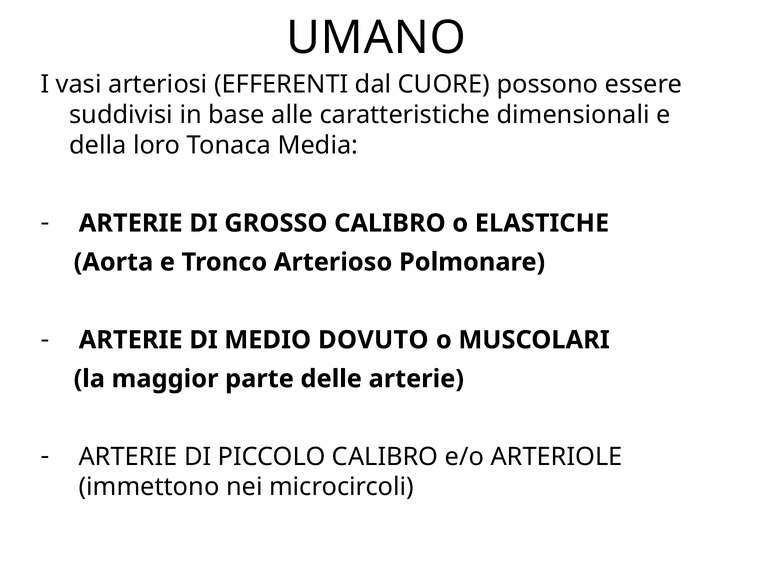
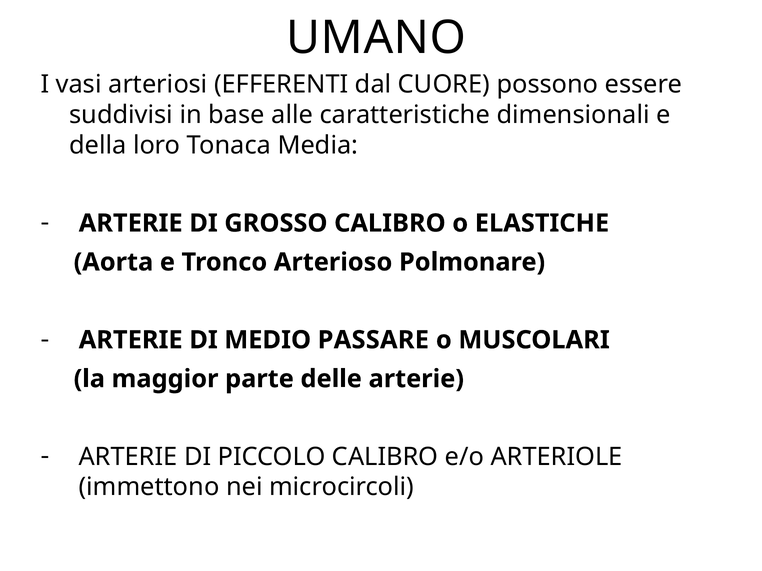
DOVUTO: DOVUTO -> PASSARE
